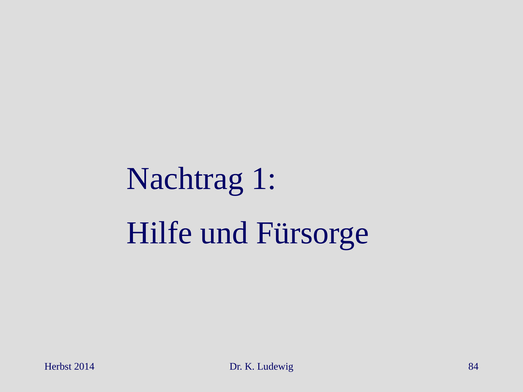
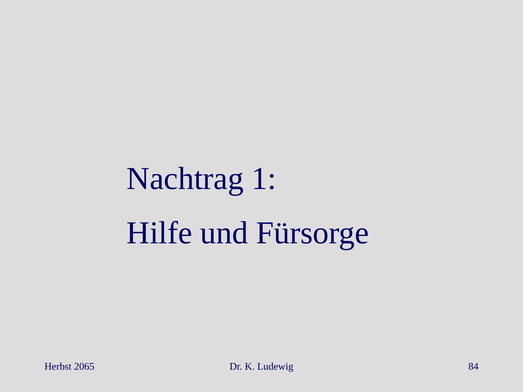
2014: 2014 -> 2065
